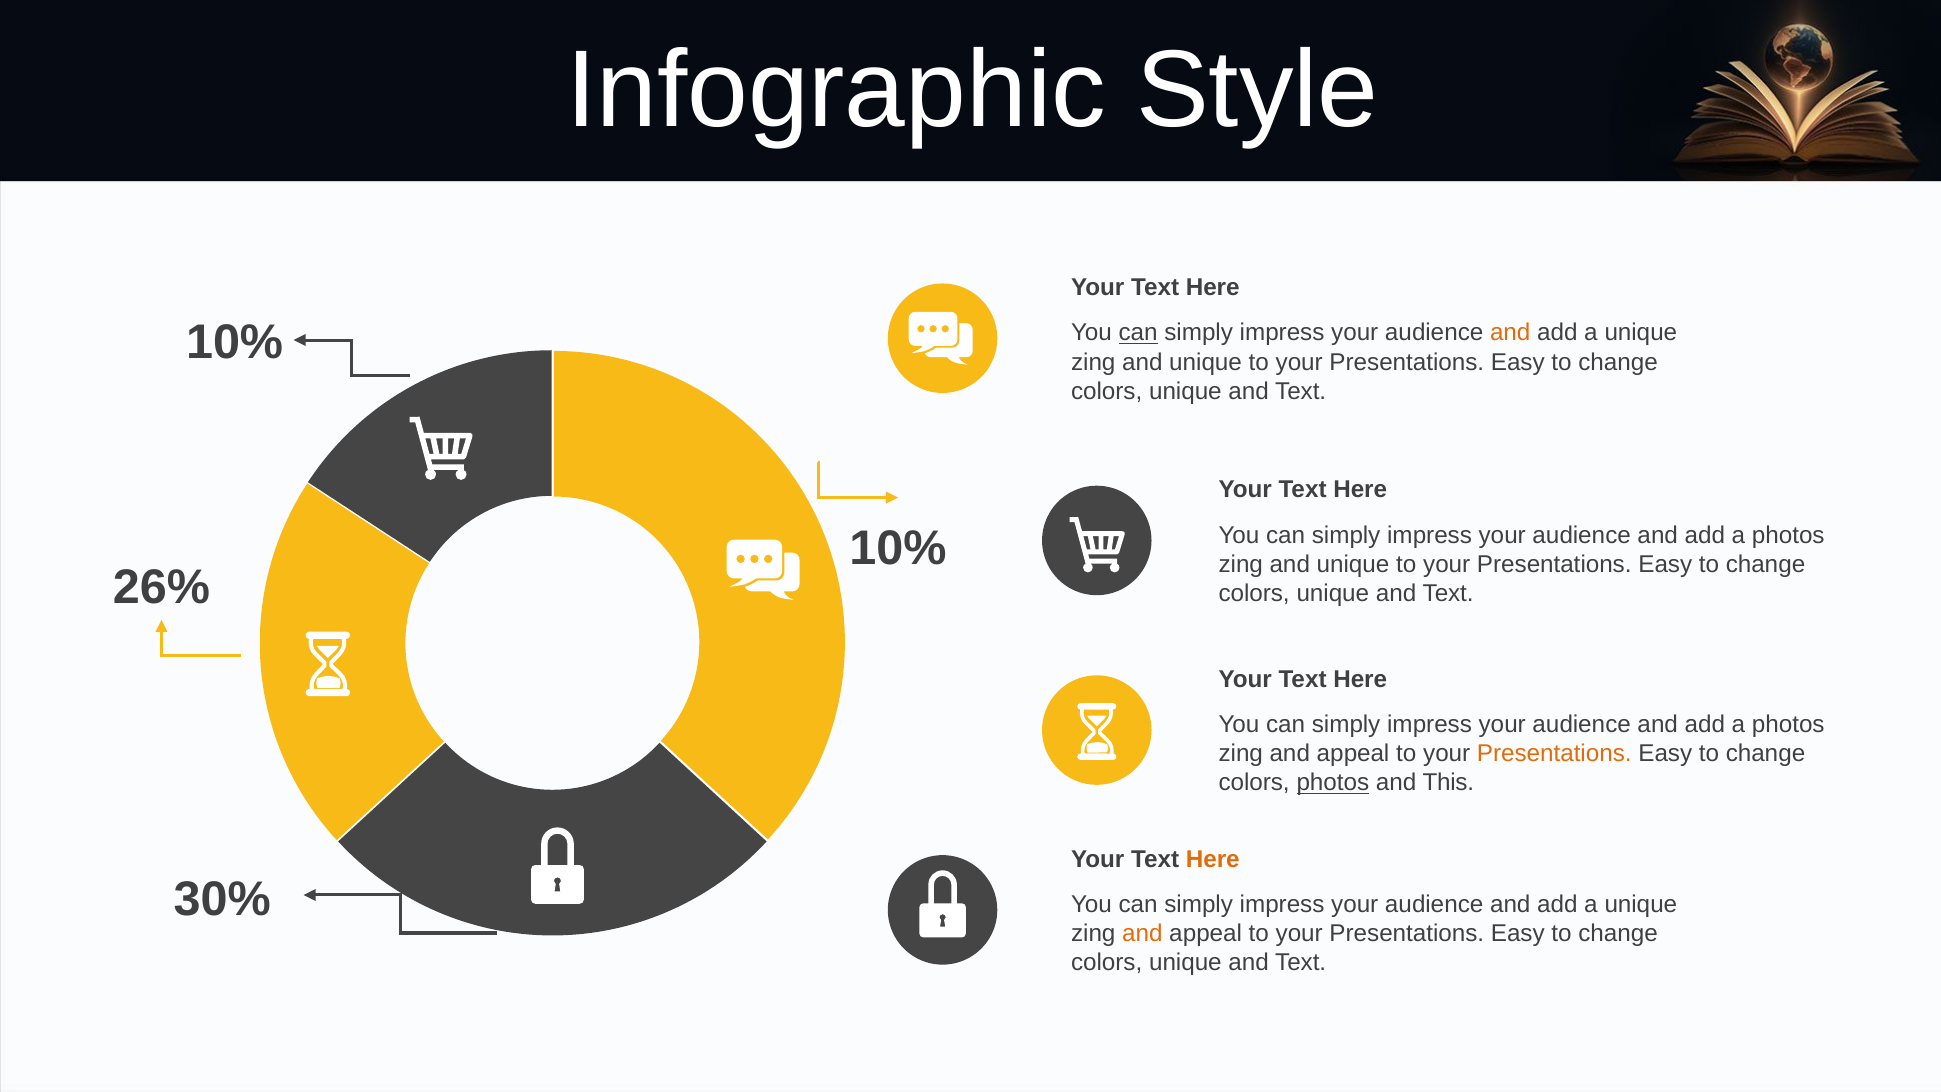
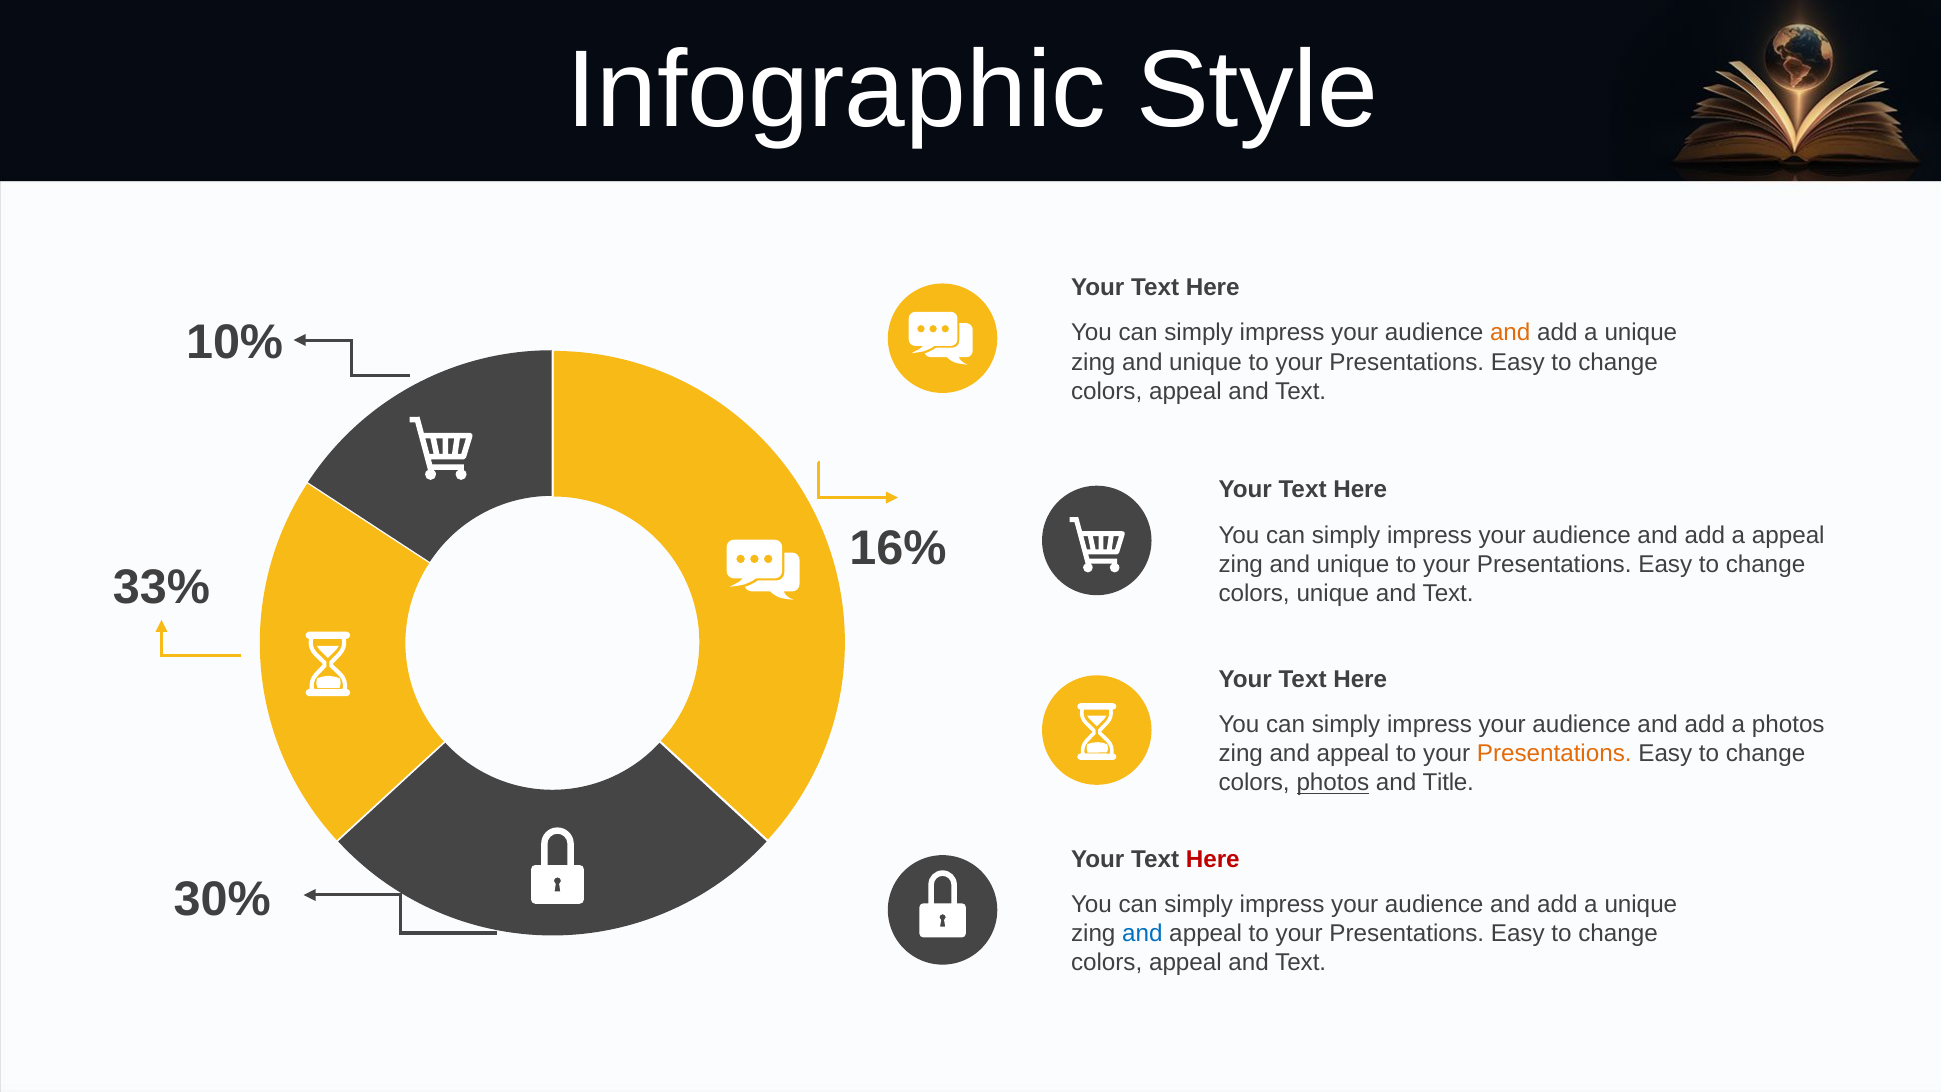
can at (1138, 333) underline: present -> none
unique at (1185, 391): unique -> appeal
photos at (1788, 535): photos -> appeal
10% at (898, 548): 10% -> 16%
26%: 26% -> 33%
This: This -> Title
Here at (1213, 859) colour: orange -> red
and at (1142, 934) colour: orange -> blue
unique at (1185, 963): unique -> appeal
